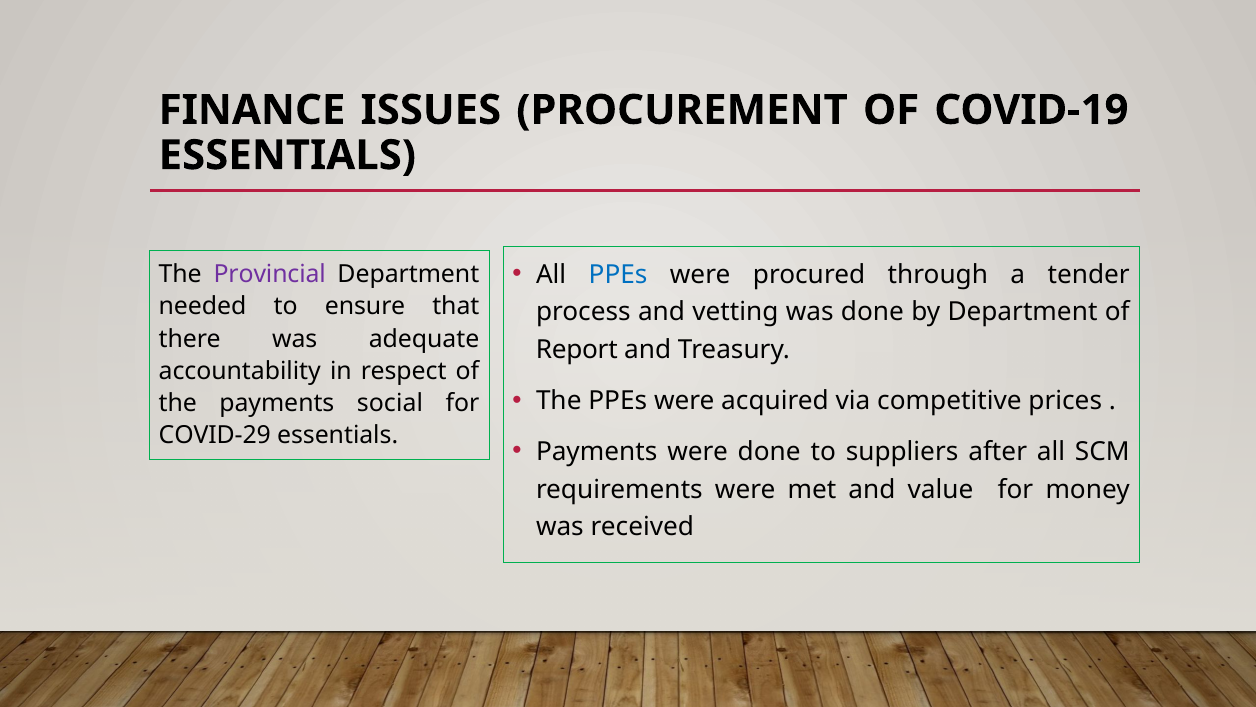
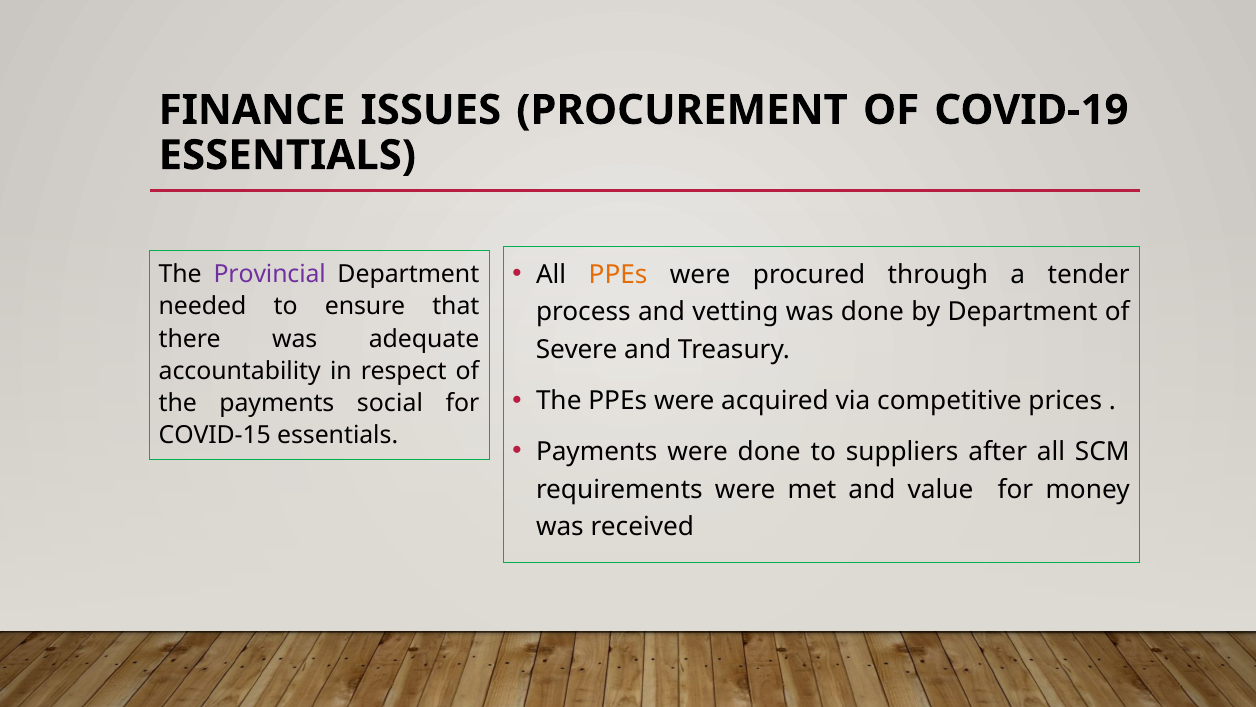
PPEs at (618, 274) colour: blue -> orange
Report: Report -> Severe
COVID-29: COVID-29 -> COVID-15
